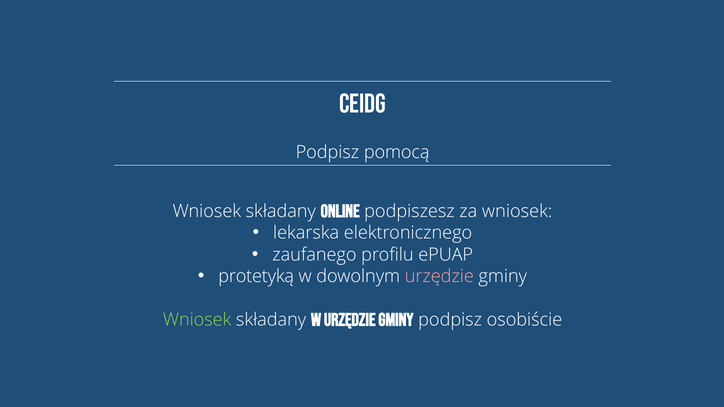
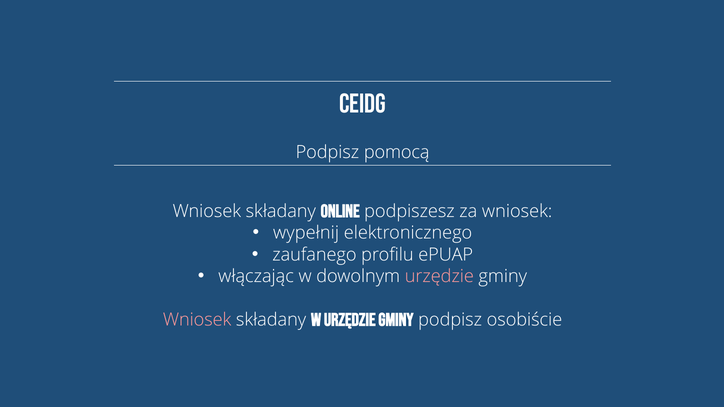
lekarska: lekarska -> wypełnij
protetyką: protetyką -> włączając
Wniosek at (197, 320) colour: light green -> pink
